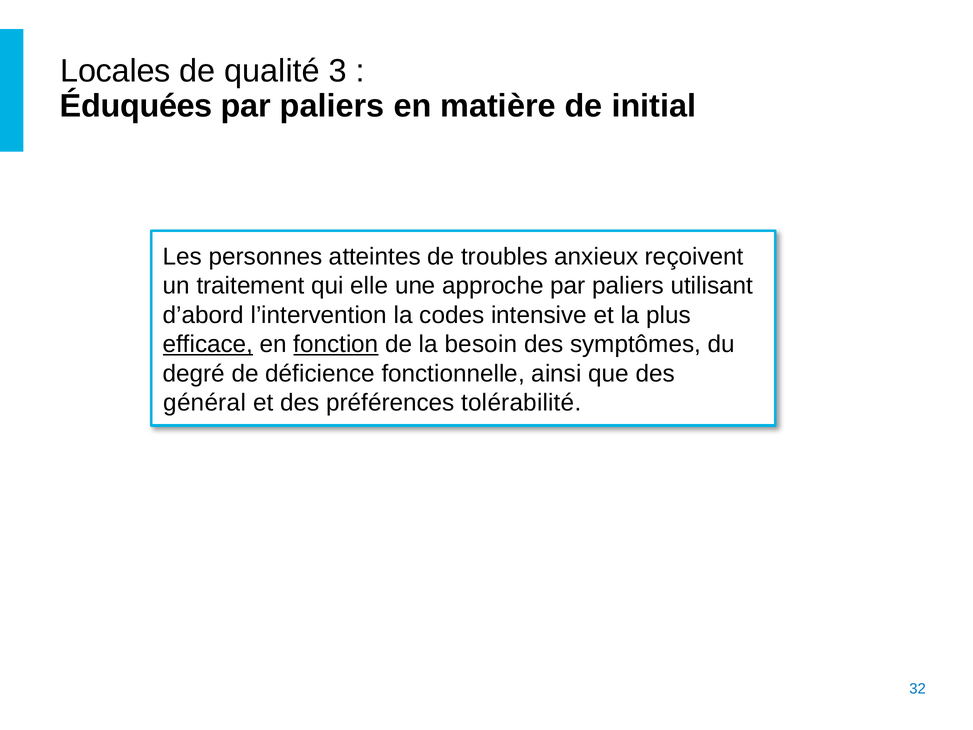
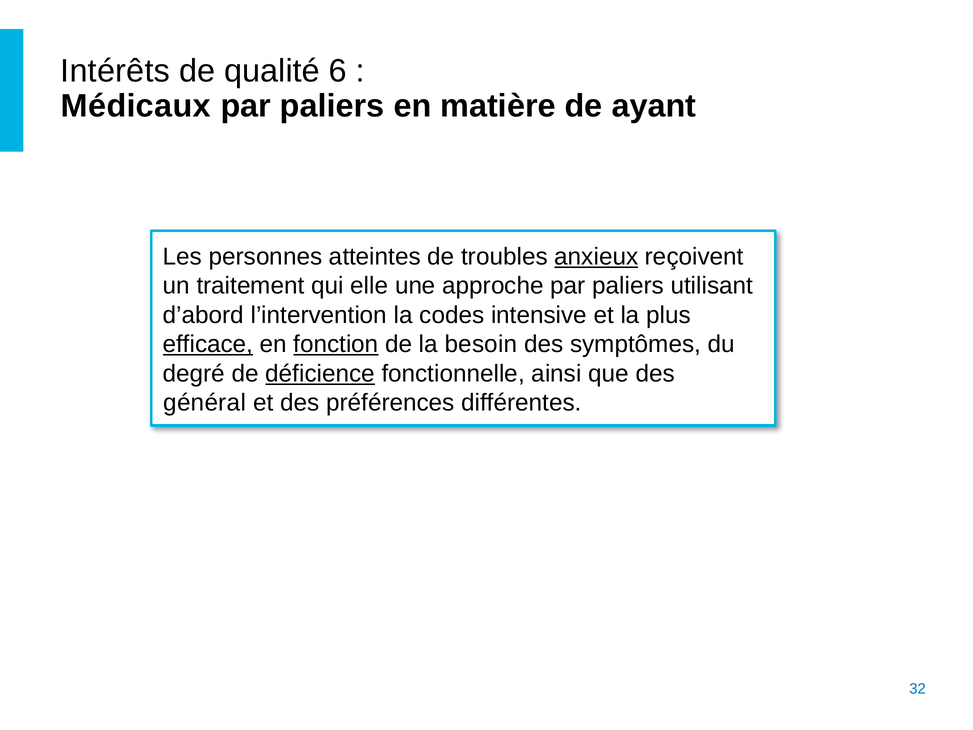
Locales: Locales -> Intérêts
3: 3 -> 6
Éduquées: Éduquées -> Médicaux
initial: initial -> ayant
anxieux underline: none -> present
déficience underline: none -> present
tolérabilité: tolérabilité -> différentes
